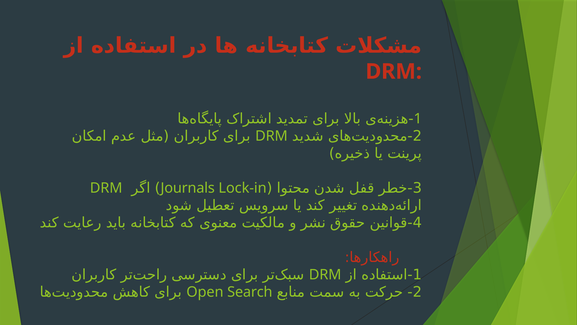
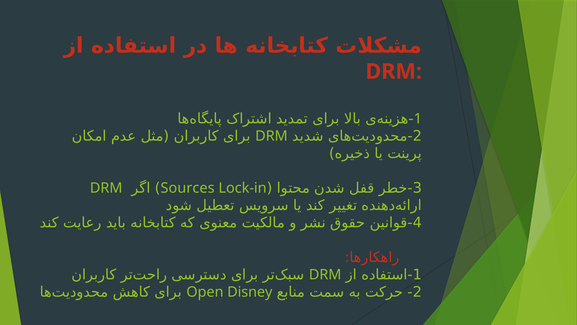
Journals: Journals -> Sources
Search: Search -> Disney
